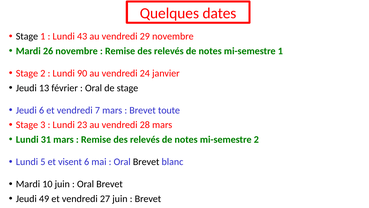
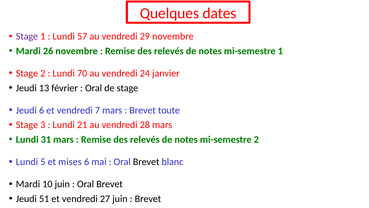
Stage at (27, 36) colour: black -> purple
43: 43 -> 57
90: 90 -> 70
23: 23 -> 21
visent: visent -> mises
49: 49 -> 51
